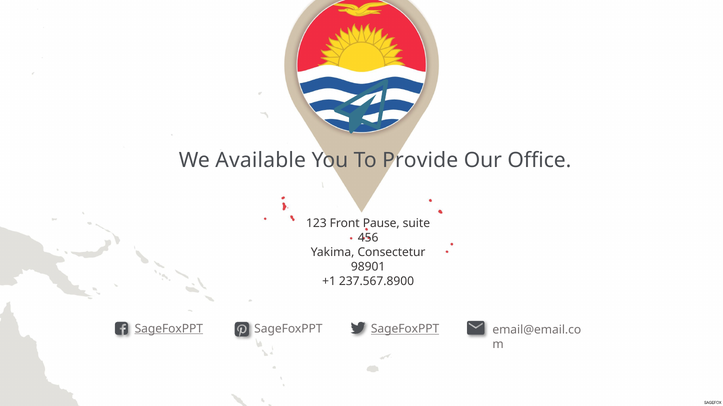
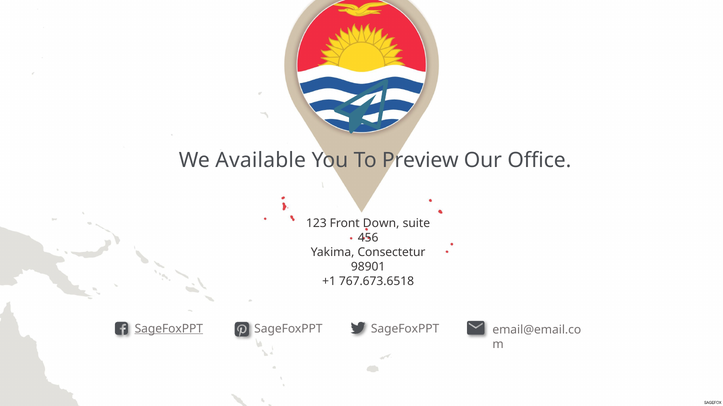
Provide: Provide -> Preview
Pause: Pause -> Down
237.567.8900: 237.567.8900 -> 767.673.6518
SageFoxPPT at (405, 330) underline: present -> none
